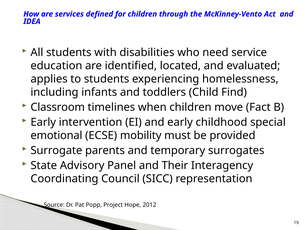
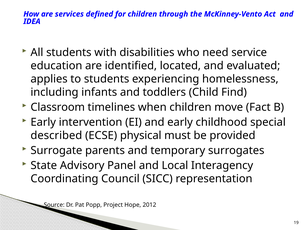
emotional: emotional -> described
mobility: mobility -> physical
Their: Their -> Local
